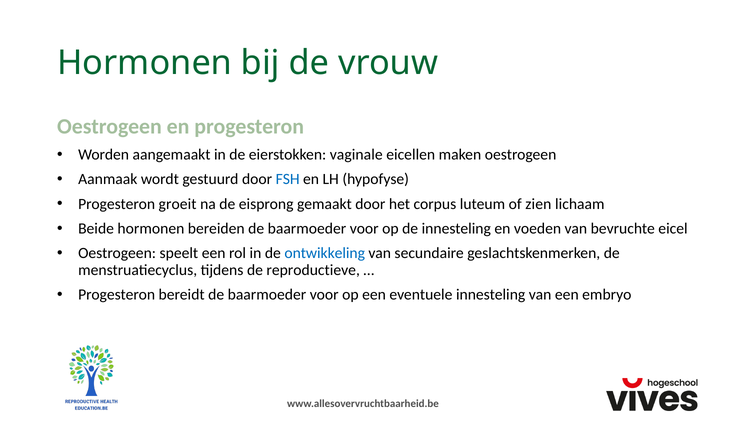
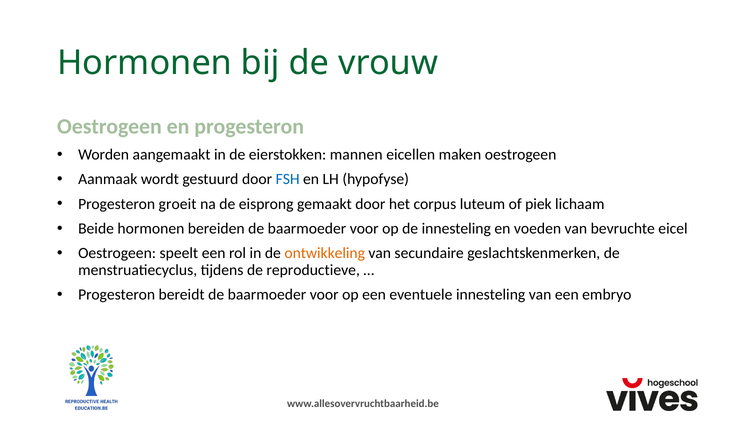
vaginale: vaginale -> mannen
zien: zien -> piek
ontwikkeling colour: blue -> orange
